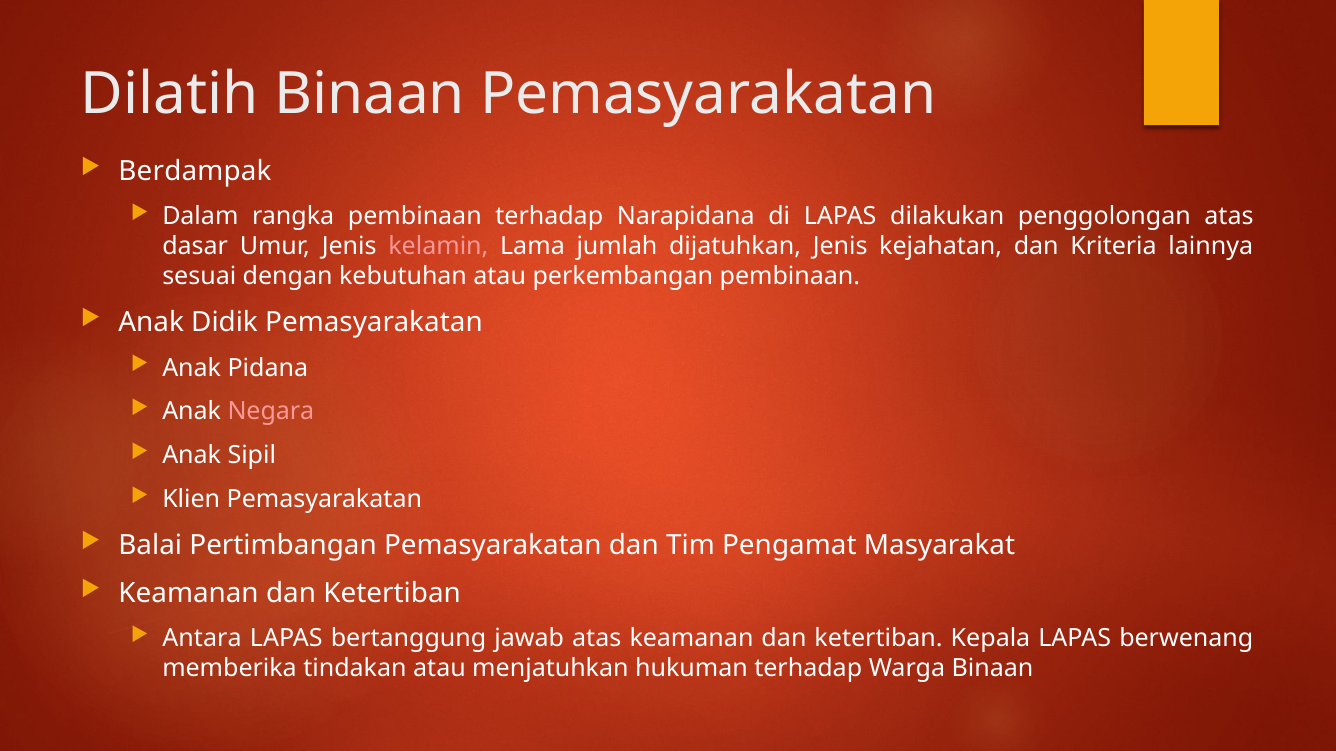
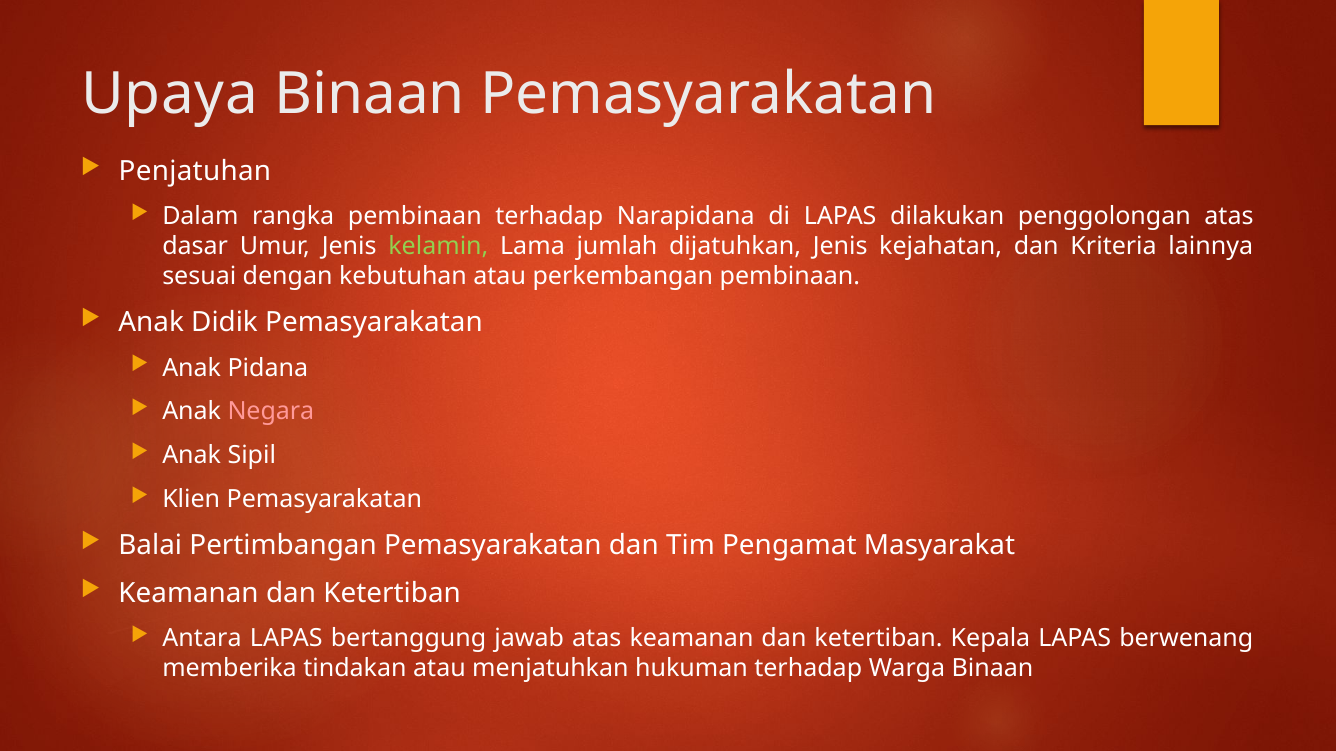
Dilatih: Dilatih -> Upaya
Berdampak: Berdampak -> Penjatuhan
kelamin colour: pink -> light green
